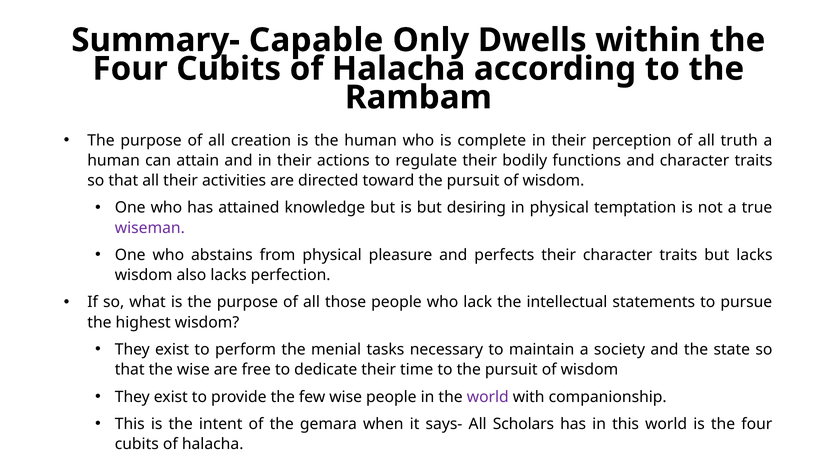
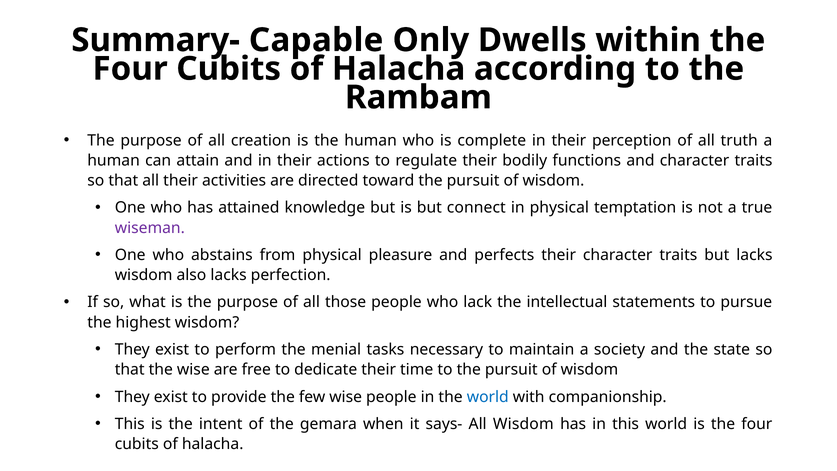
desiring: desiring -> connect
world at (488, 397) colour: purple -> blue
All Scholars: Scholars -> Wisdom
